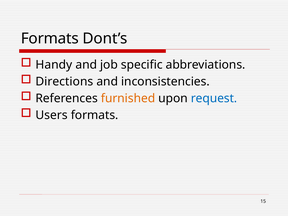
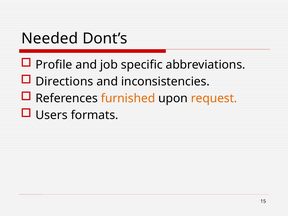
Formats at (50, 38): Formats -> Needed
Handy: Handy -> Profile
request colour: blue -> orange
